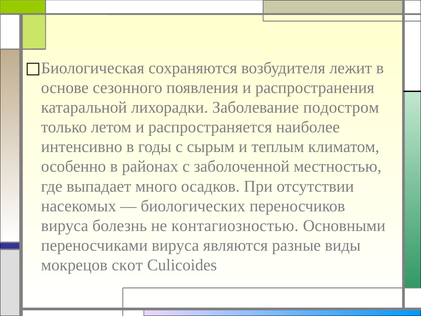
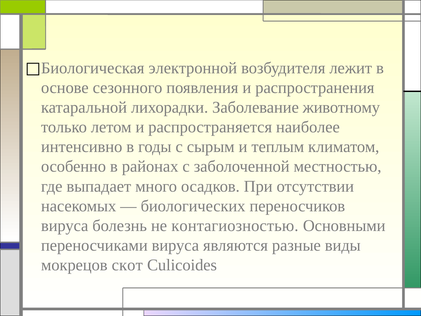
сохраняются: сохраняются -> электронной
подостром: подостром -> животному
